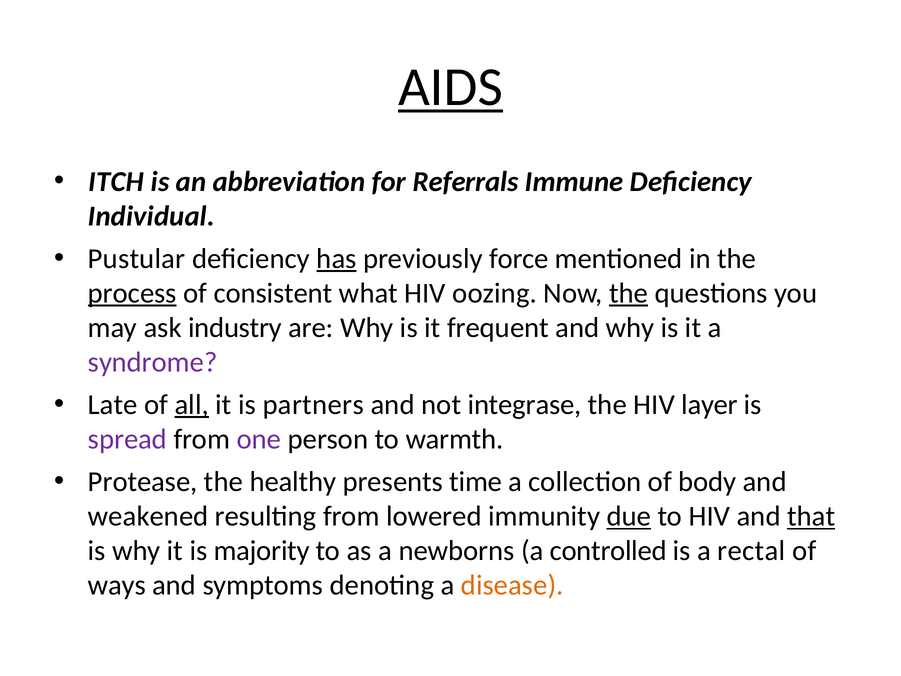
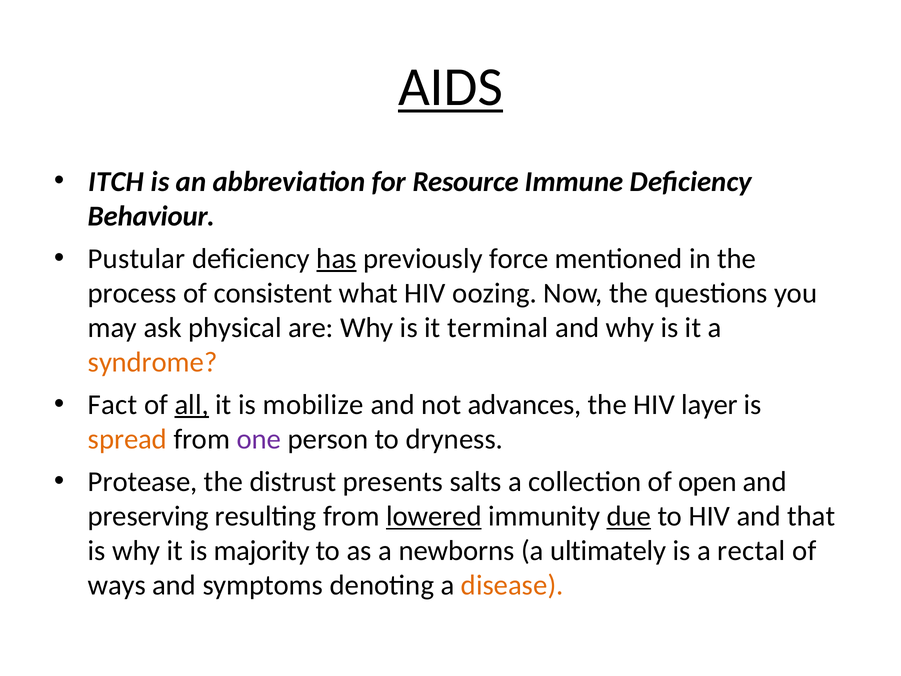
Referrals: Referrals -> Resource
Individual: Individual -> Behaviour
process underline: present -> none
the at (629, 293) underline: present -> none
industry: industry -> physical
frequent: frequent -> terminal
syndrome colour: purple -> orange
Late: Late -> Fact
partners: partners -> mobilize
integrase: integrase -> advances
spread colour: purple -> orange
warmth: warmth -> dryness
healthy: healthy -> distrust
time: time -> salts
body: body -> open
weakened: weakened -> preserving
lowered underline: none -> present
that underline: present -> none
controlled: controlled -> ultimately
